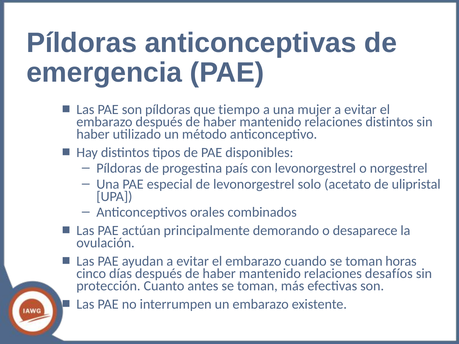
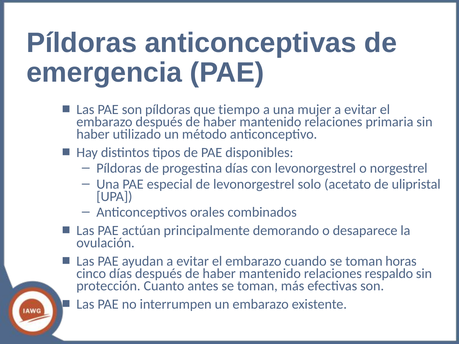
relaciones distintos: distintos -> primaria
progestina país: país -> días
desafíos: desafíos -> respaldo
